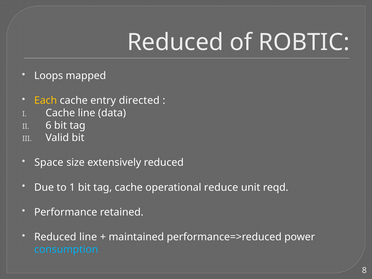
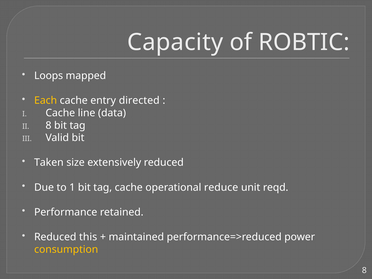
Reduced at (175, 42): Reduced -> Capacity
6 at (48, 125): 6 -> 8
Space: Space -> Taken
Reduced line: line -> this
consumption colour: light blue -> yellow
